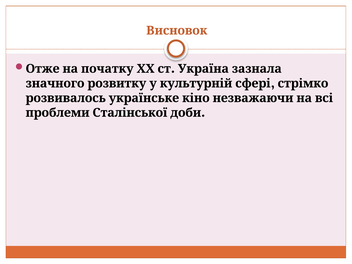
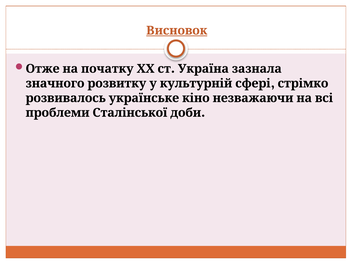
Висновок underline: none -> present
